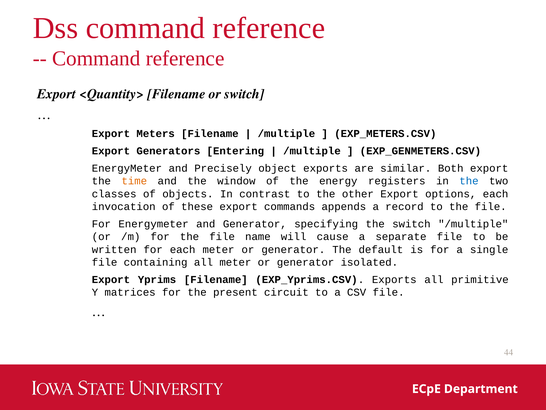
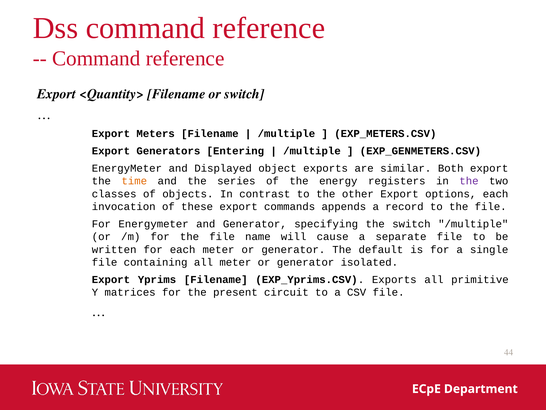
Precisely: Precisely -> Displayed
window: window -> series
the at (469, 181) colour: blue -> purple
